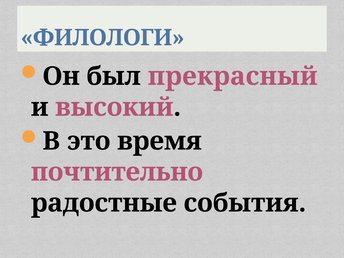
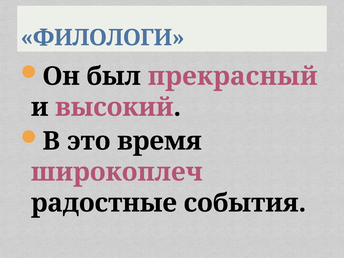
почтительно: почтительно -> широкоплеч
